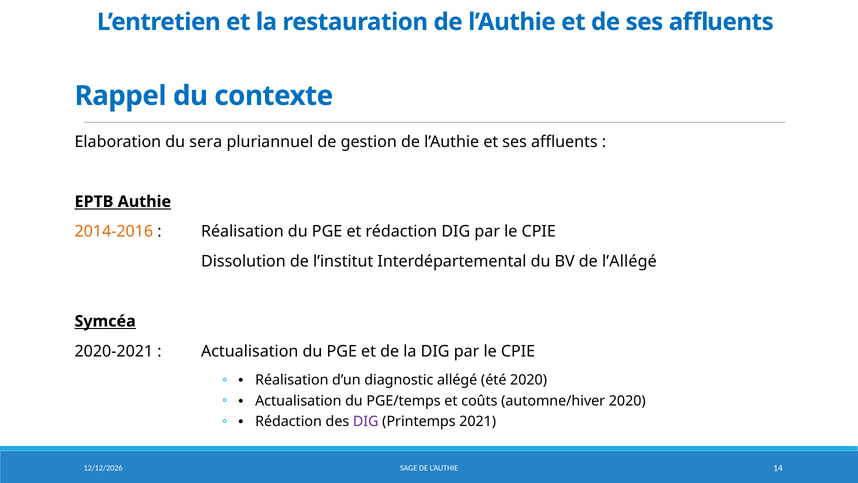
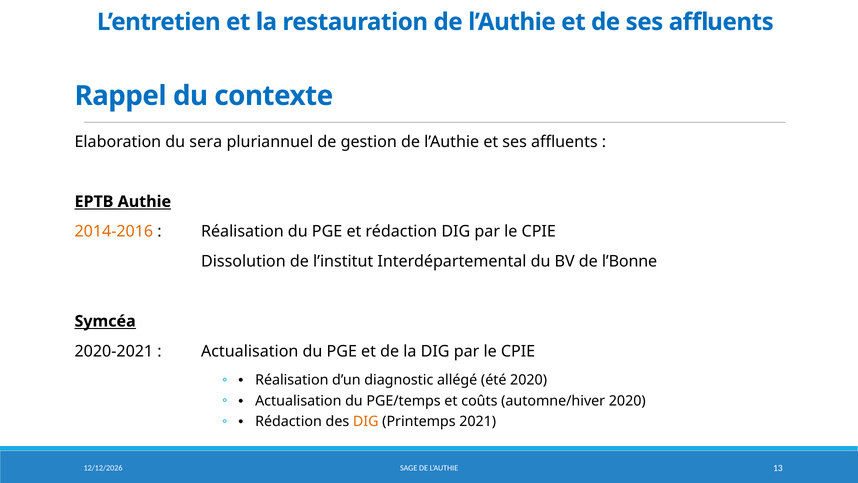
l’Allégé: l’Allégé -> l’Bonne
DIG at (366, 421) colour: purple -> orange
14: 14 -> 13
